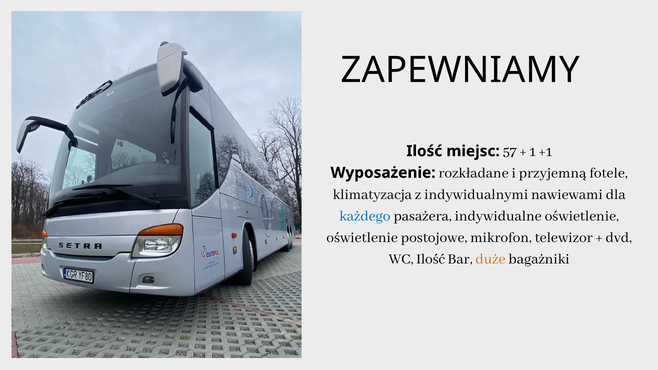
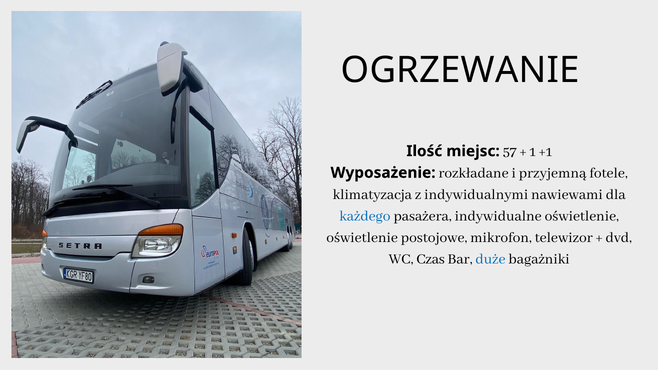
ZAPEWNIAMY: ZAPEWNIAMY -> OGRZEWANIE
WC Ilość: Ilość -> Czas
duże colour: orange -> blue
